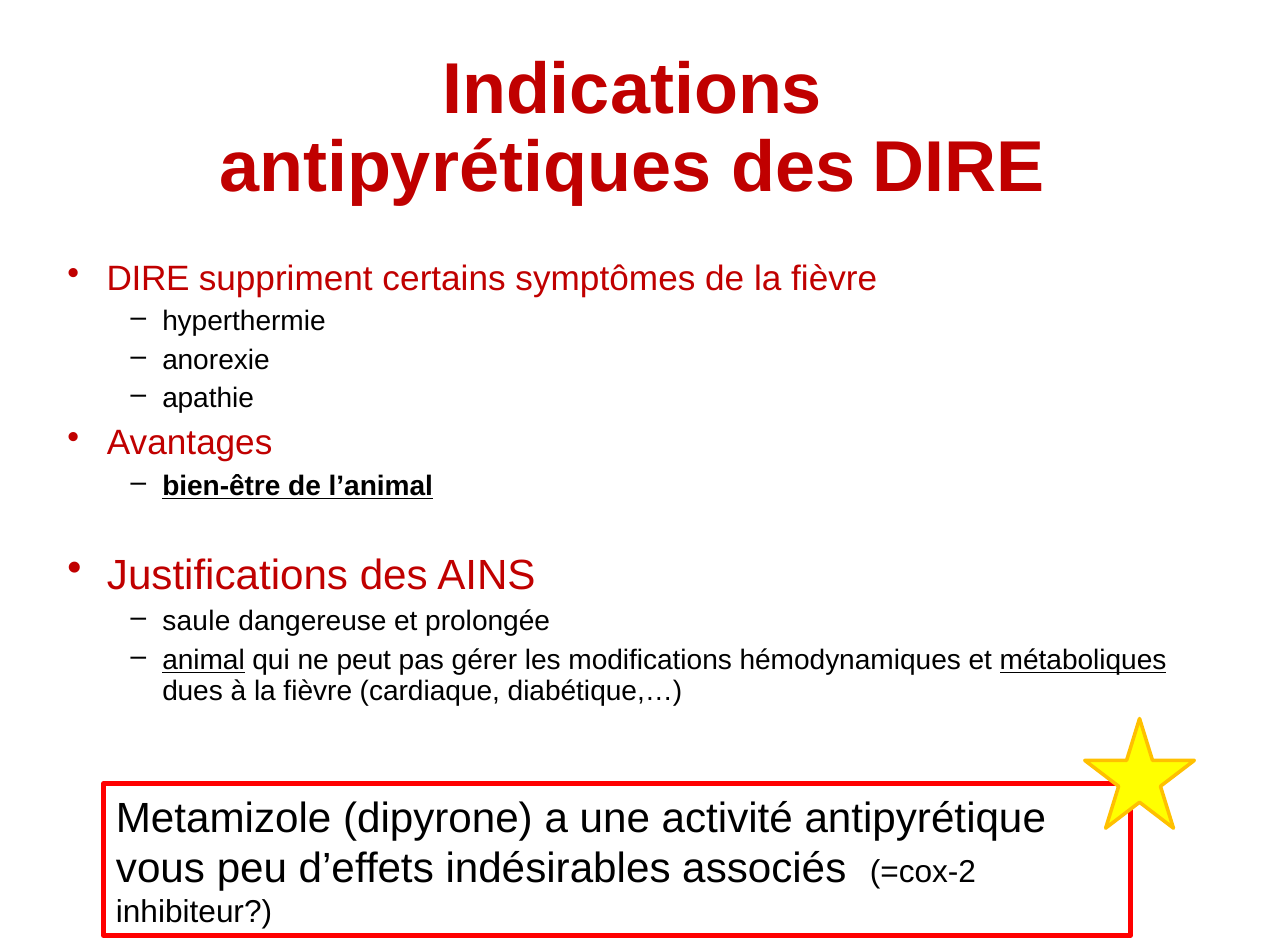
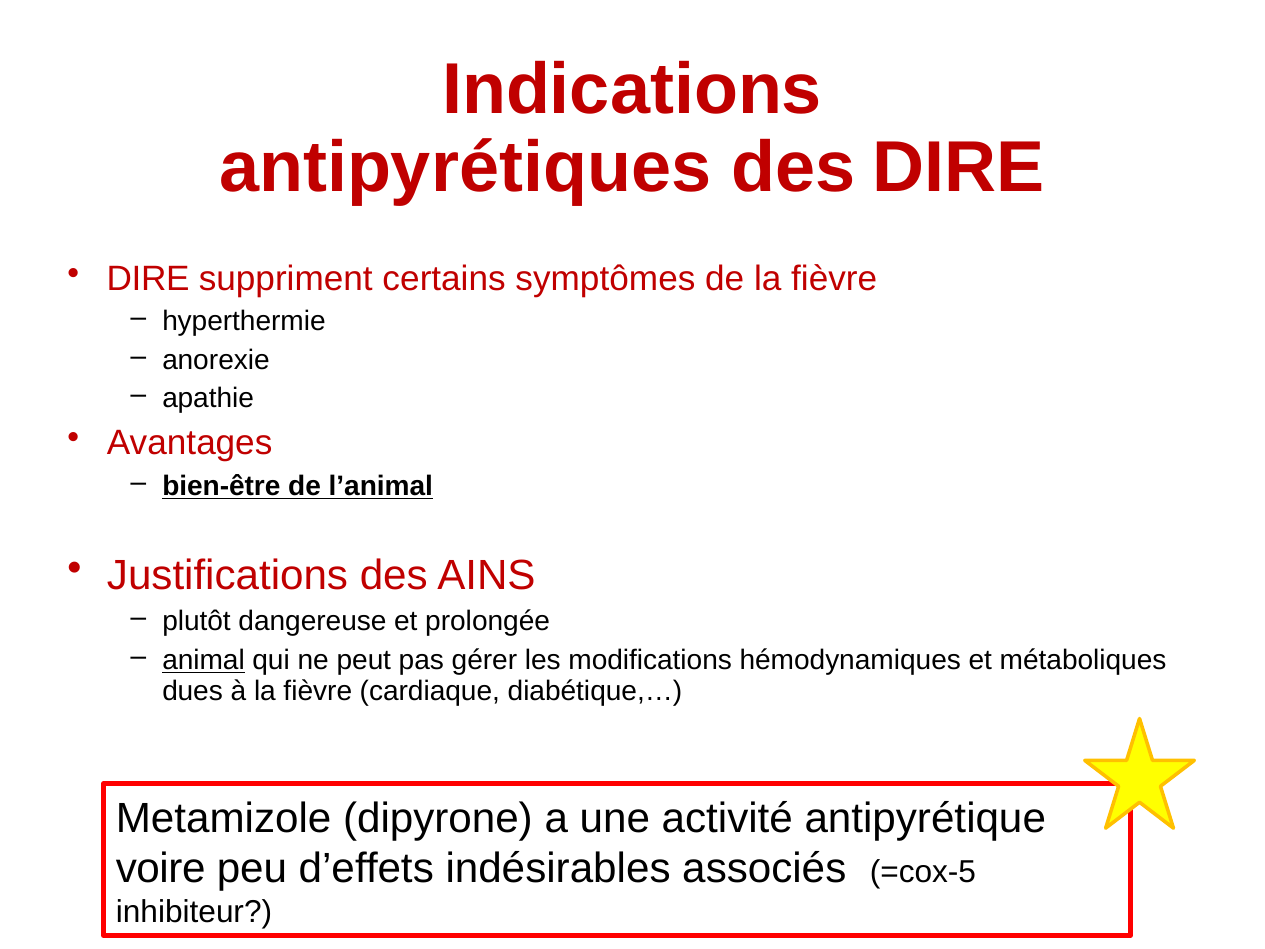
saule: saule -> plutôt
métaboliques underline: present -> none
vous: vous -> voire
=cox-2: =cox-2 -> =cox-5
